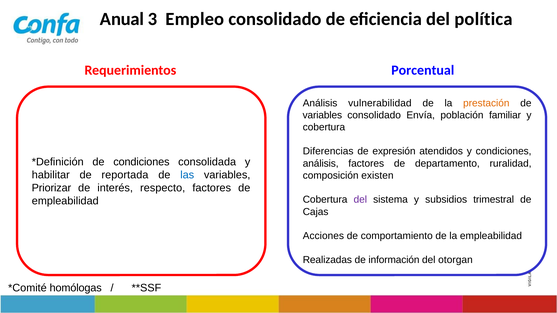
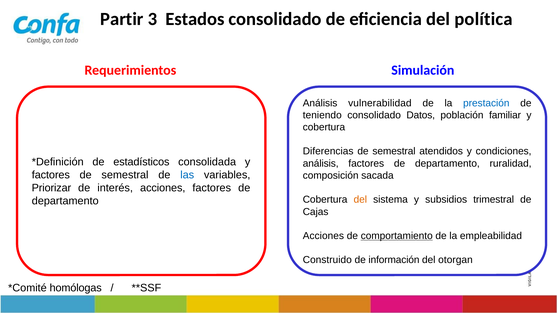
Anual: Anual -> Partir
Empleo: Empleo -> Estados
Porcentual: Porcentual -> Simulación
prestación colour: orange -> blue
variables at (322, 115): variables -> teniendo
Envía: Envía -> Datos
expresión at (394, 151): expresión -> semestral
de condiciones: condiciones -> estadísticos
habilitar at (51, 175): habilitar -> factores
reportada at (125, 175): reportada -> semestral
existen: existen -> sacada
interés respecto: respecto -> acciones
del at (360, 200) colour: purple -> orange
empleabilidad at (65, 201): empleabilidad -> departamento
comportamiento underline: none -> present
Realizadas: Realizadas -> Construido
